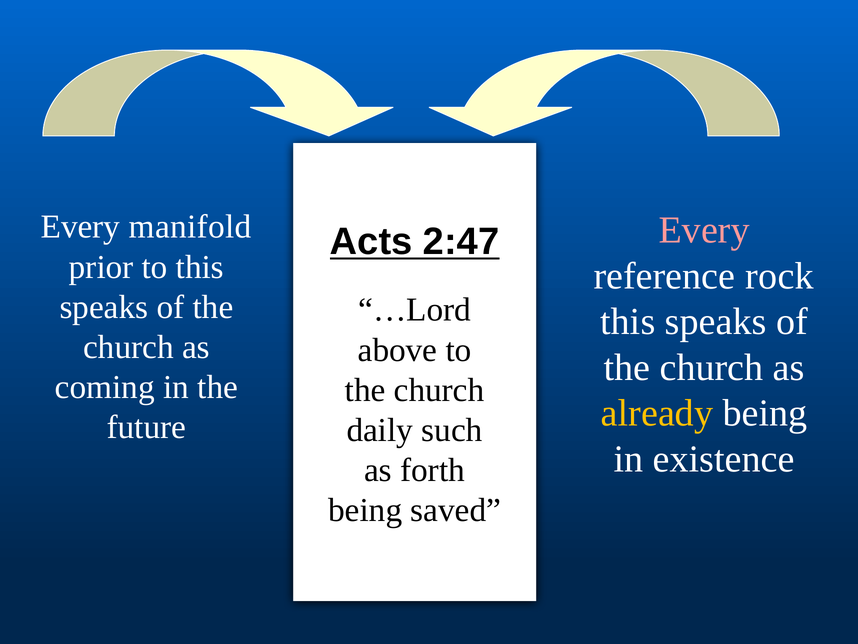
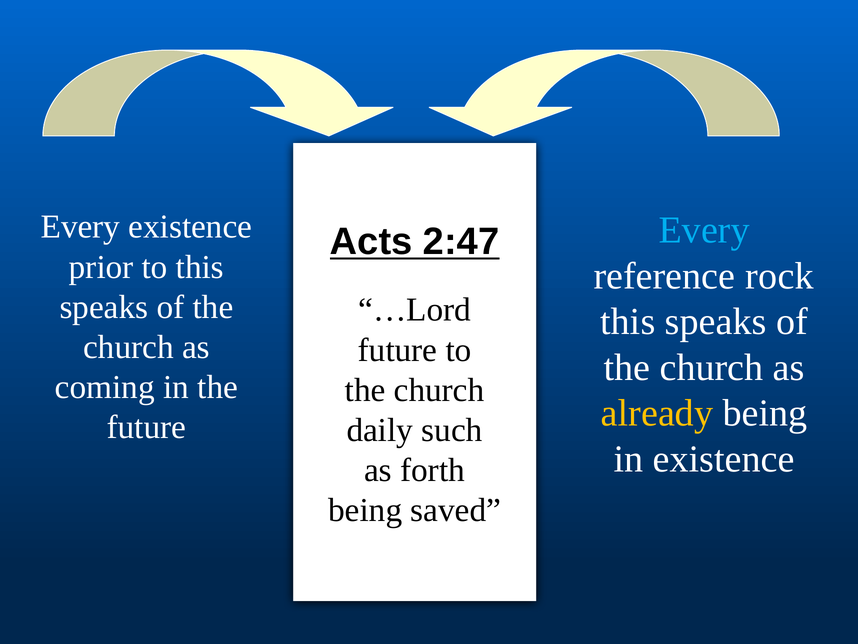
Every manifold: manifold -> existence
Every at (704, 230) colour: pink -> light blue
above at (398, 350): above -> future
